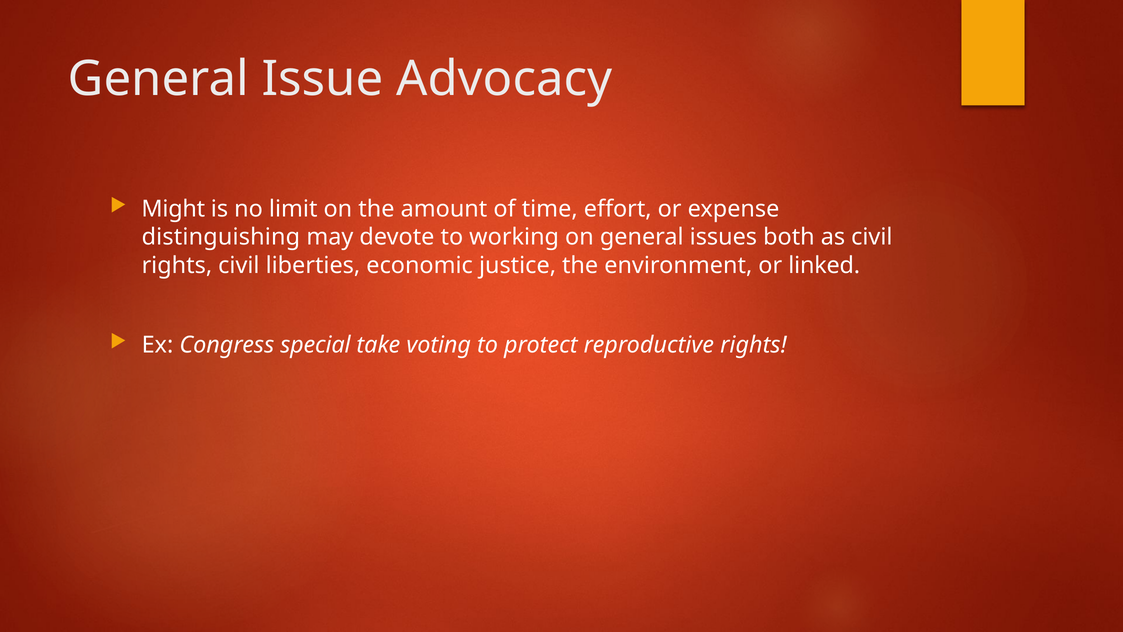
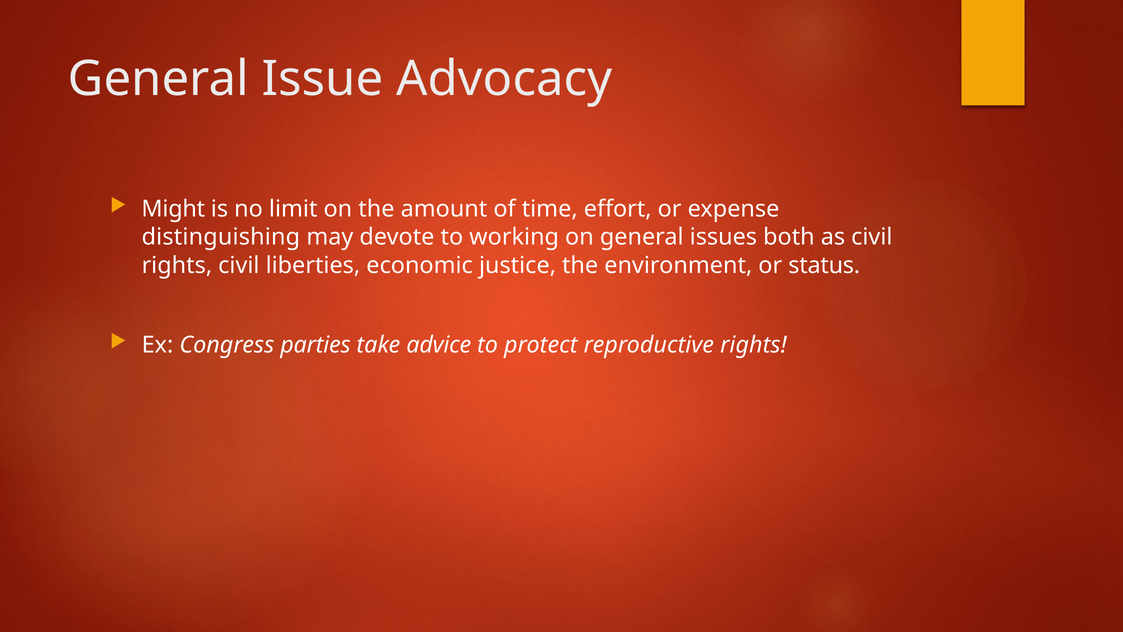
linked: linked -> status
special: special -> parties
voting: voting -> advice
